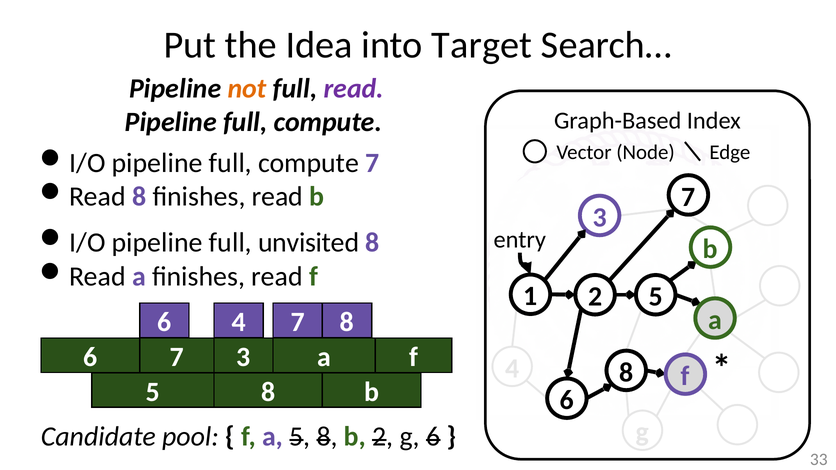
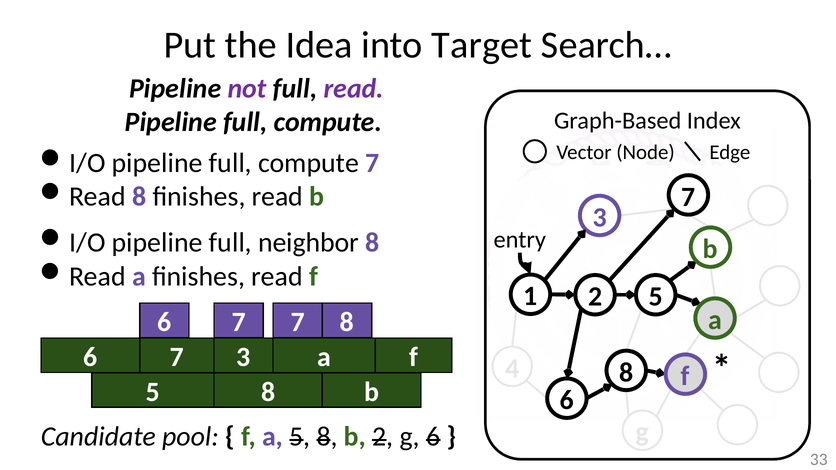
not colour: orange -> purple
unvisited: unvisited -> neighbor
6 4: 4 -> 7
